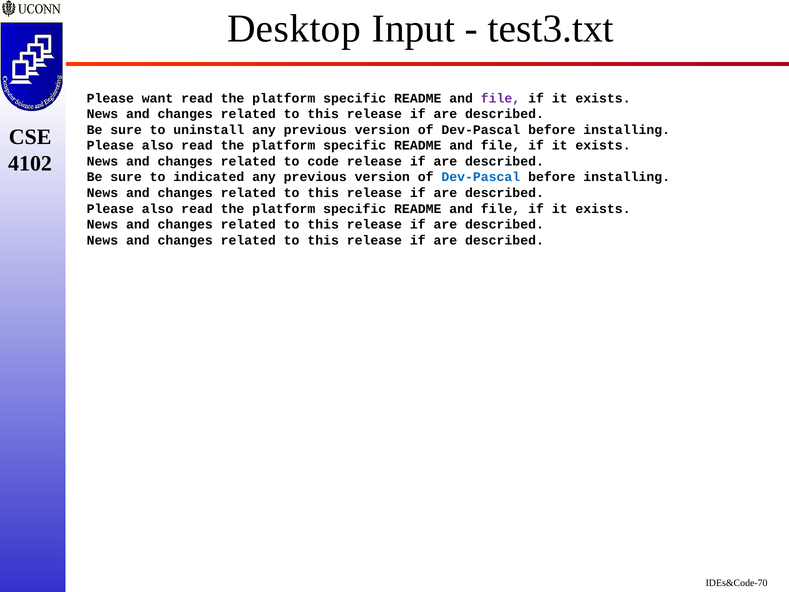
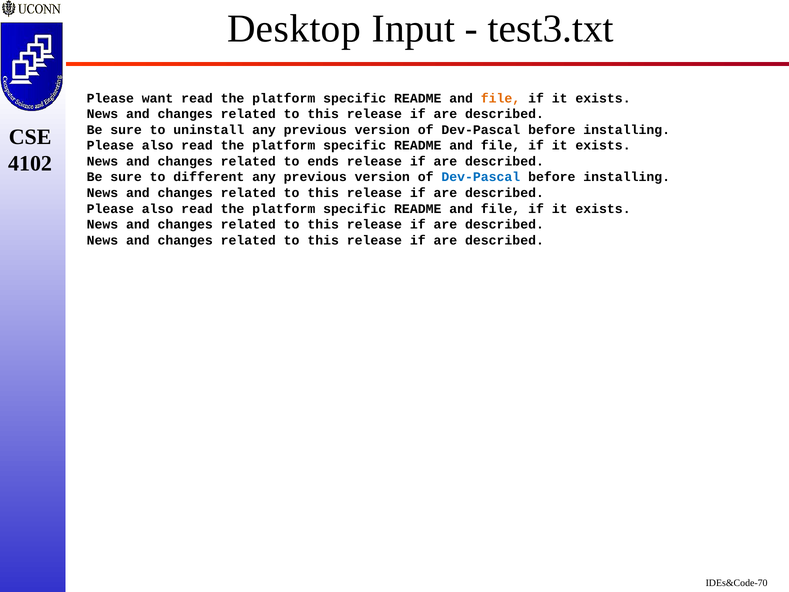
file at (501, 98) colour: purple -> orange
code: code -> ends
indicated: indicated -> different
